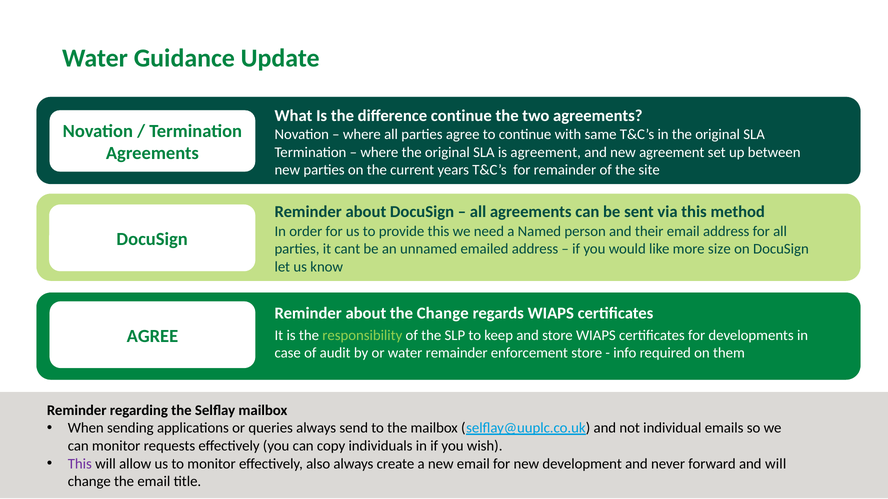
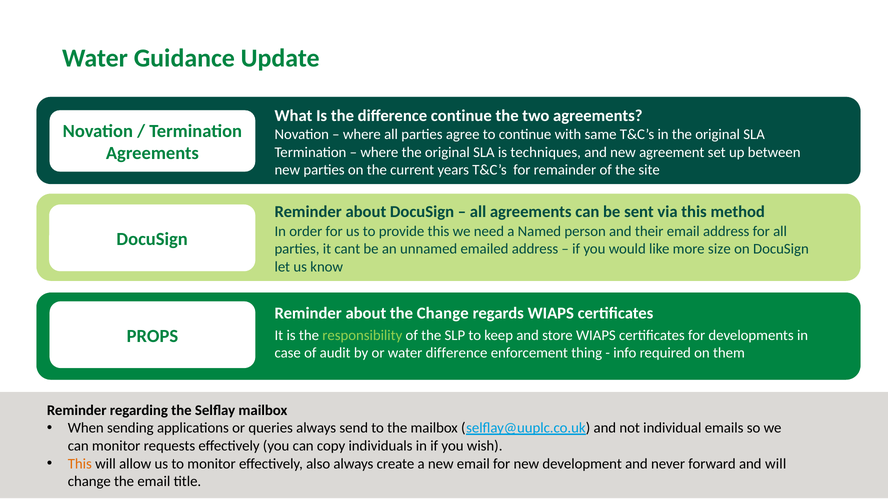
is agreement: agreement -> techniques
AGREE at (152, 336): AGREE -> PROPS
water remainder: remainder -> difference
enforcement store: store -> thing
This at (80, 464) colour: purple -> orange
